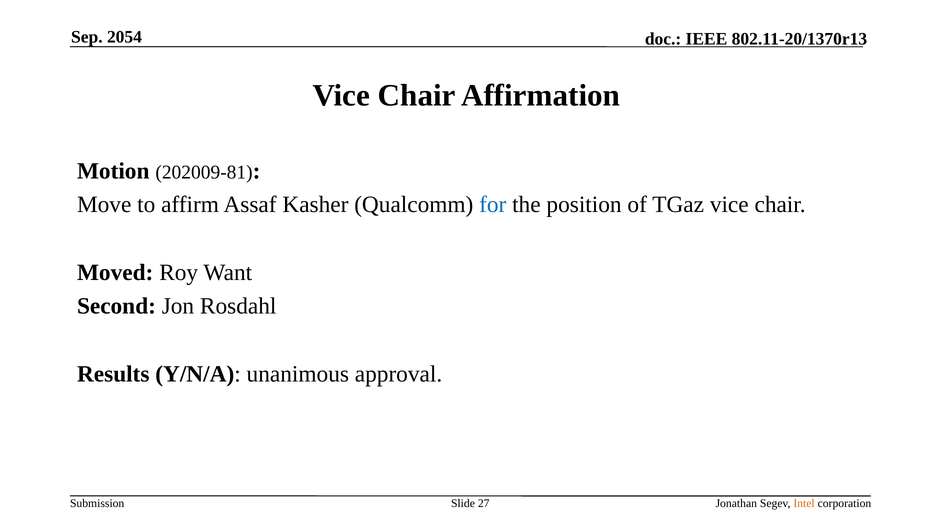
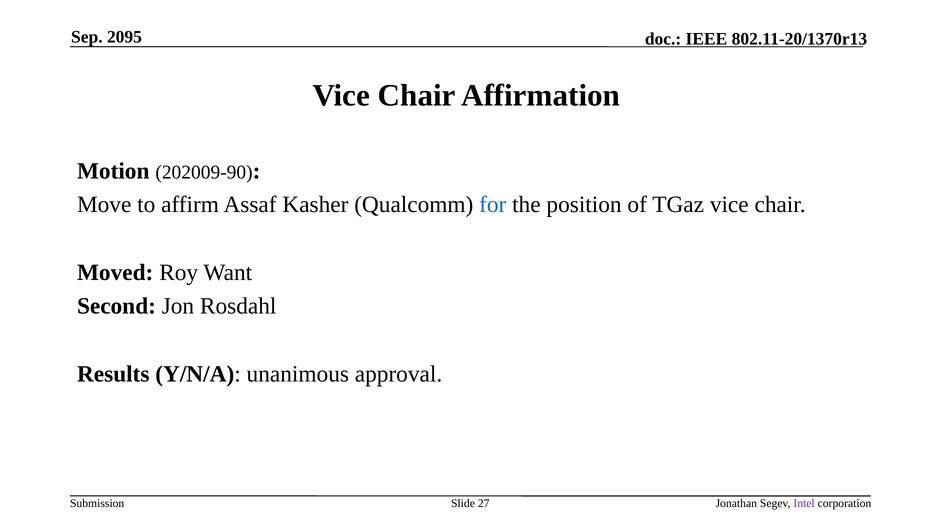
2054: 2054 -> 2095
202009-81: 202009-81 -> 202009-90
Intel colour: orange -> purple
